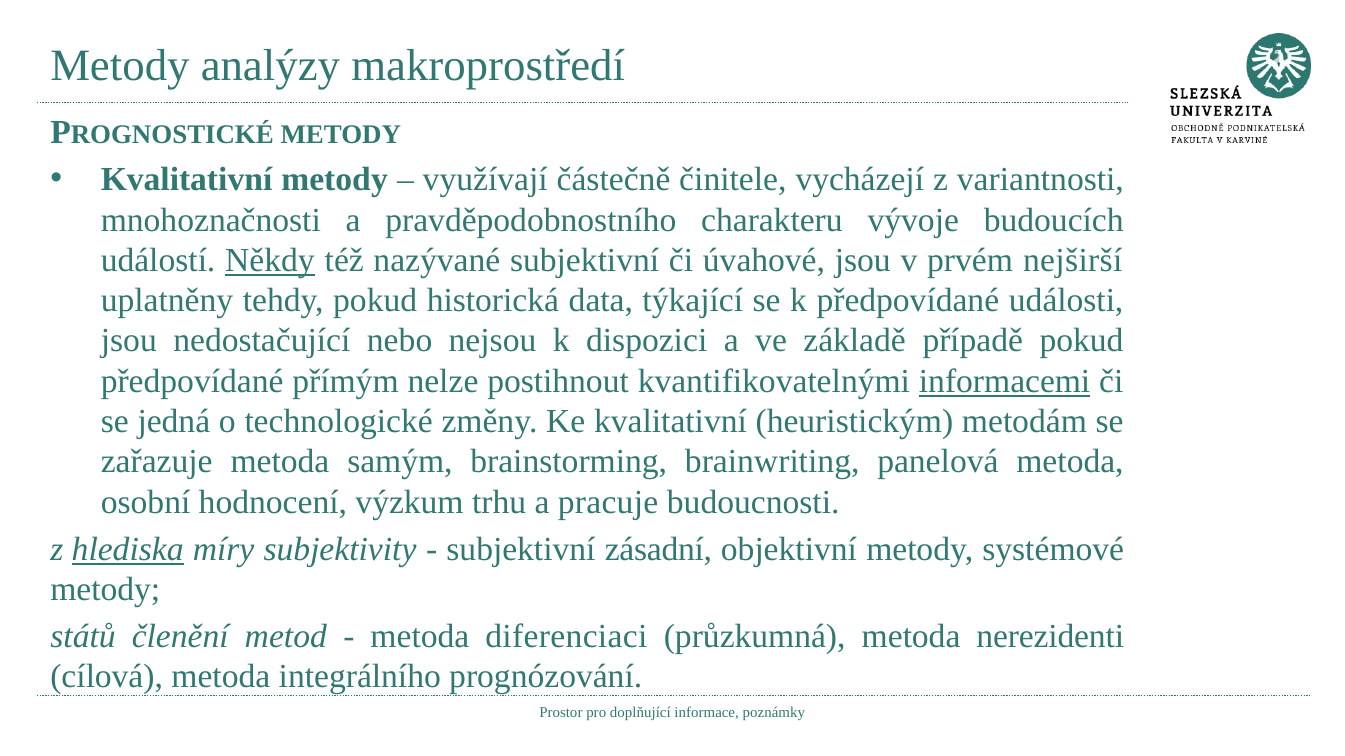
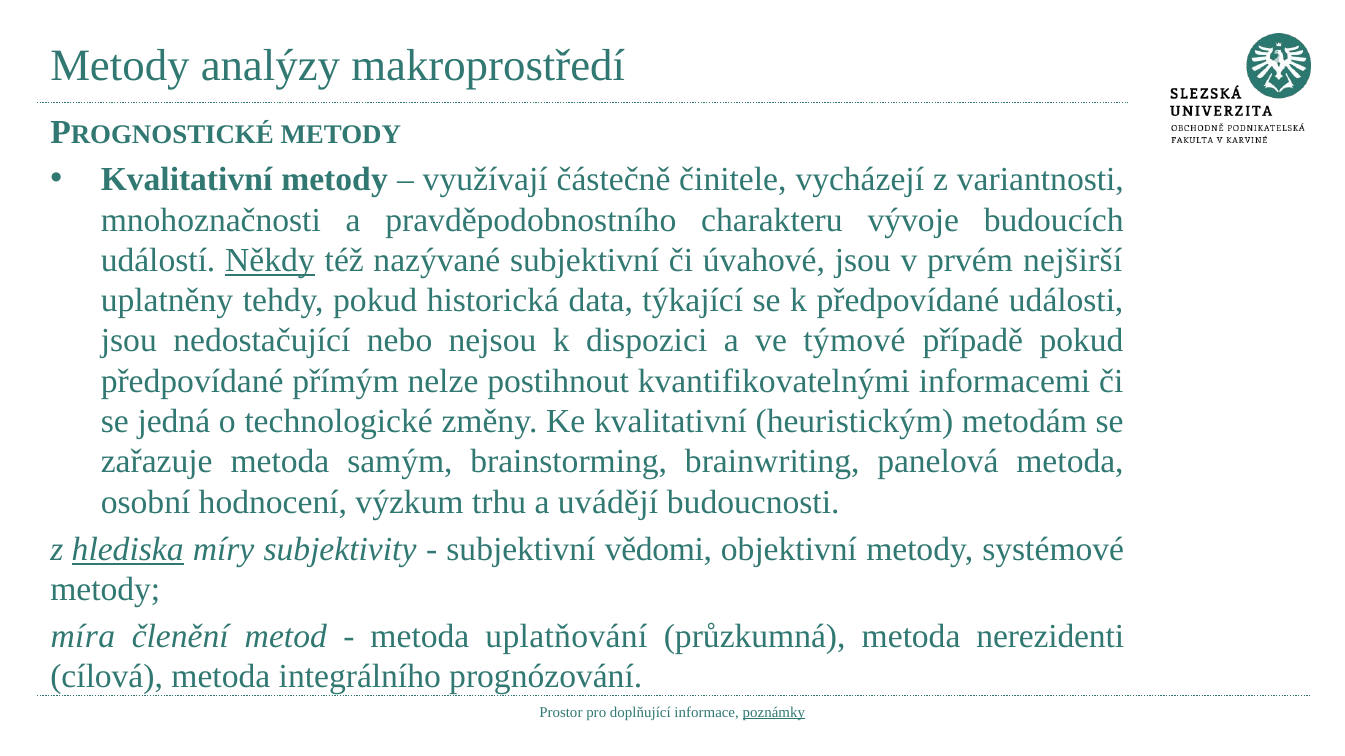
základě: základě -> týmové
informacemi underline: present -> none
pracuje: pracuje -> uvádějí
zásadní: zásadní -> vědomi
států: států -> míra
diferenciaci: diferenciaci -> uplatňování
poznámky underline: none -> present
